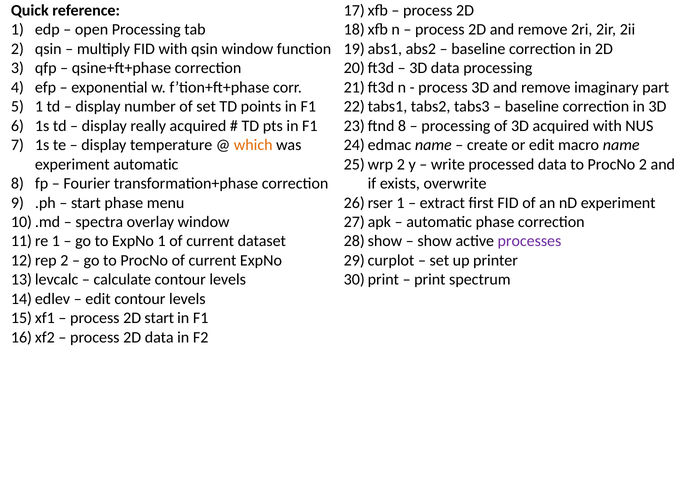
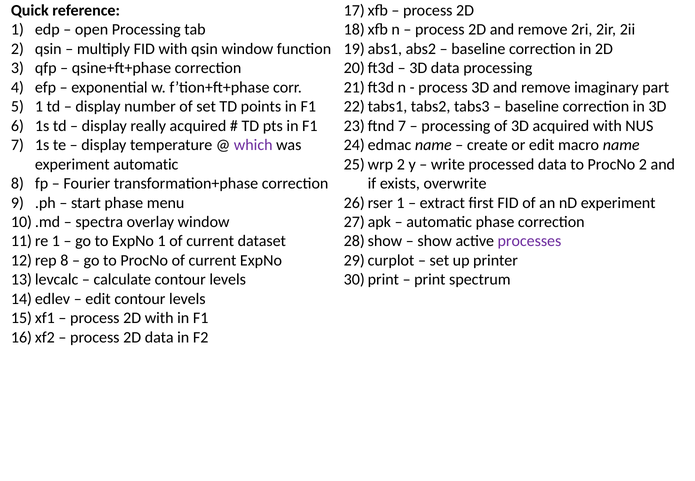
8 at (402, 126): 8 -> 7
which colour: orange -> purple
2 at (64, 261): 2 -> 8
2D start: start -> with
